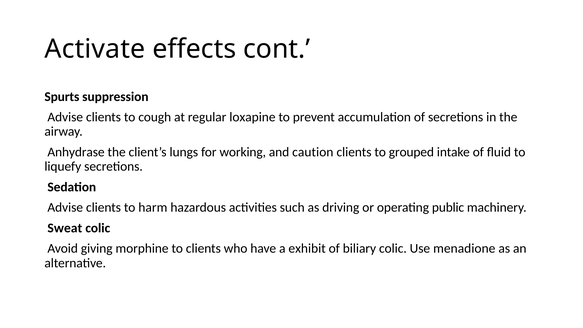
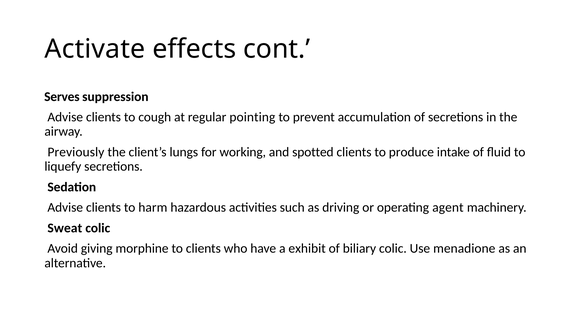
Spurts: Spurts -> Serves
loxapine: loxapine -> pointing
Anhydrase: Anhydrase -> Previously
caution: caution -> spotted
grouped: grouped -> produce
public: public -> agent
